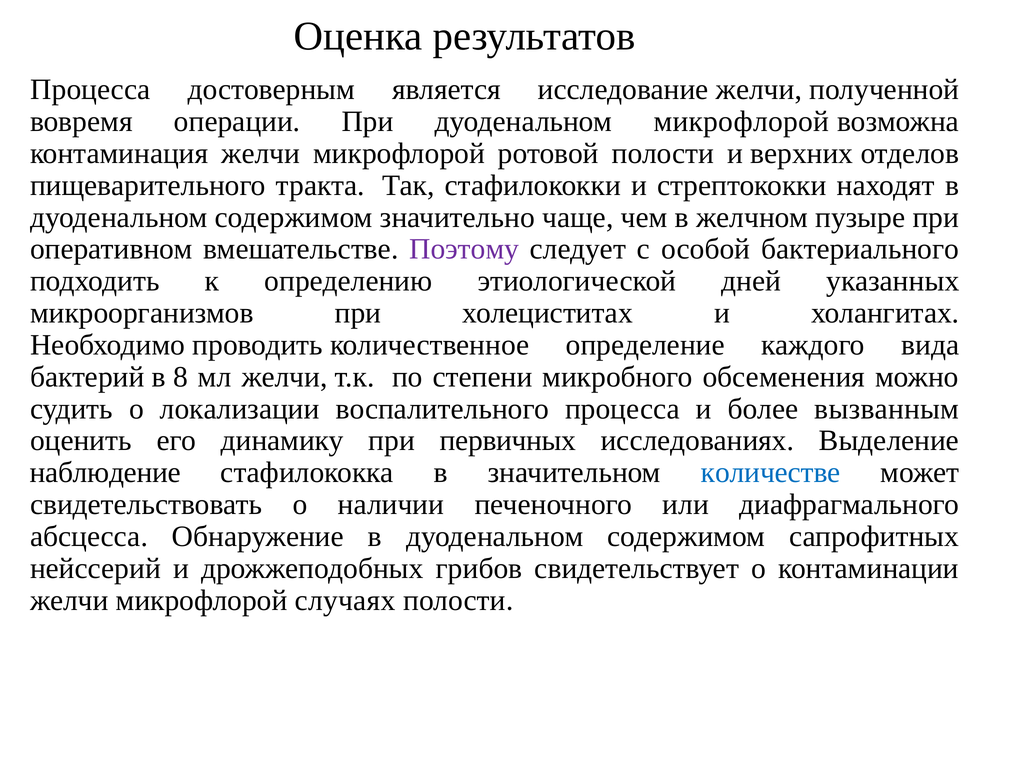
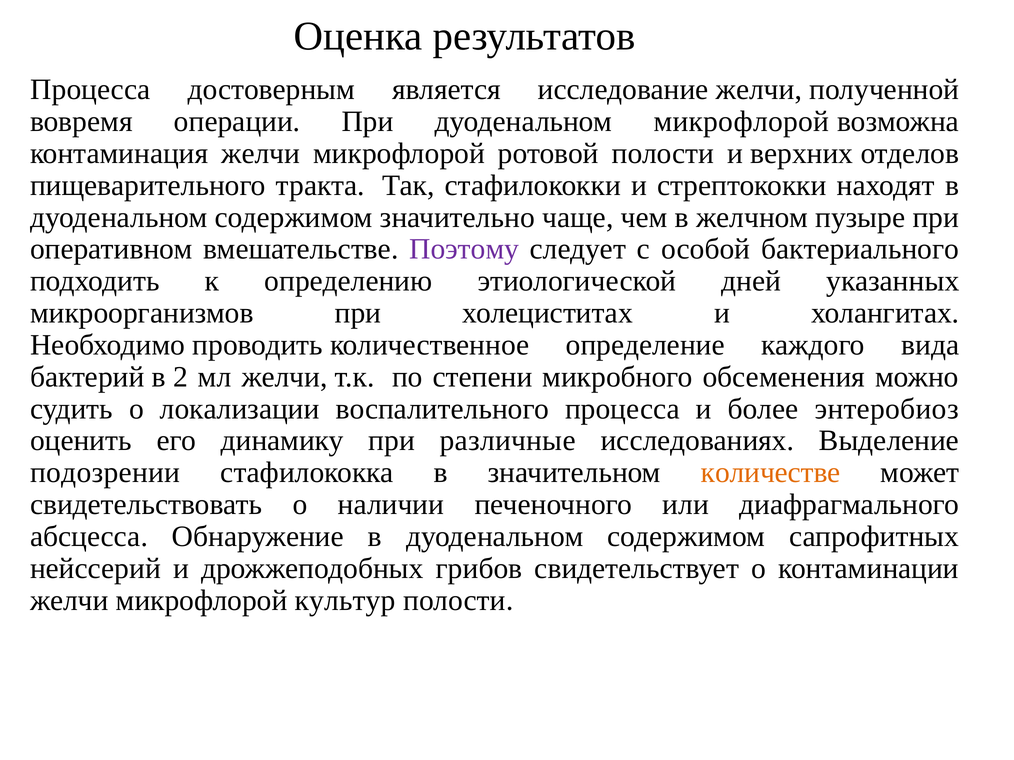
8: 8 -> 2
вызванным: вызванным -> энтеробиоз
первичных: первичных -> различные
наблюдение: наблюдение -> подозрении
количестве colour: blue -> orange
случаях: случаях -> культур
